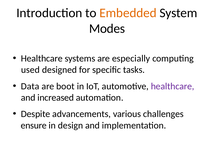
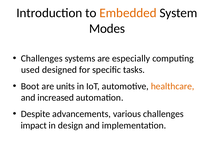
Healthcare at (42, 58): Healthcare -> Challenges
Data: Data -> Boot
boot: boot -> units
healthcare at (173, 86) colour: purple -> orange
ensure: ensure -> impact
